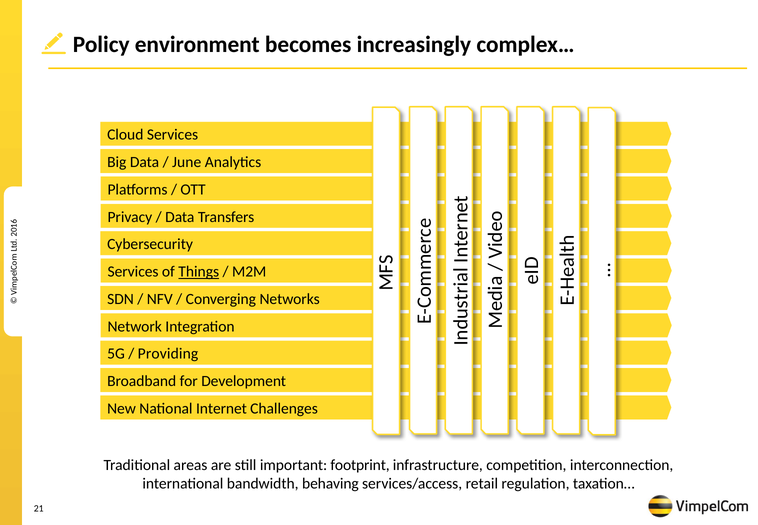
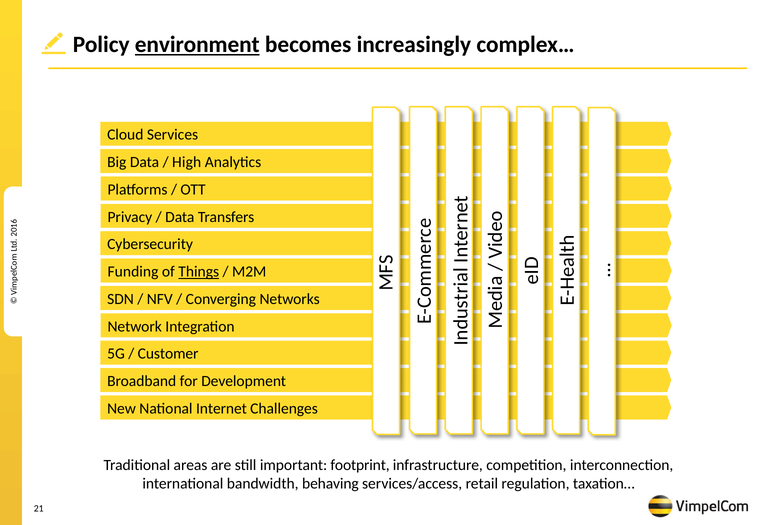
environment underline: none -> present
June: June -> High
Services at (133, 272): Services -> Funding
Providing: Providing -> Customer
